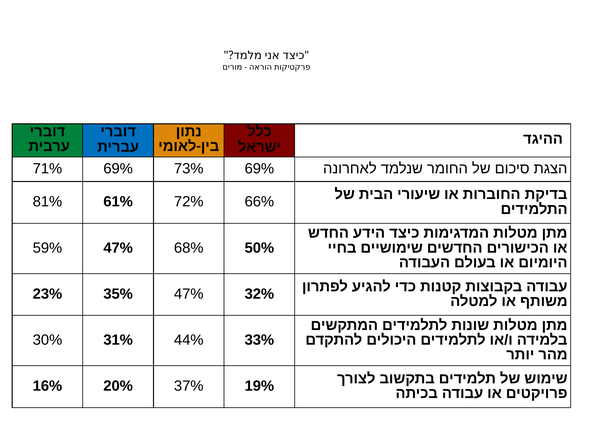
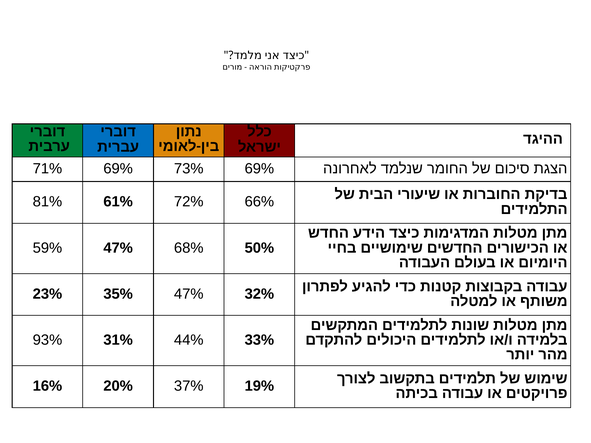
30%: 30% -> 93%
